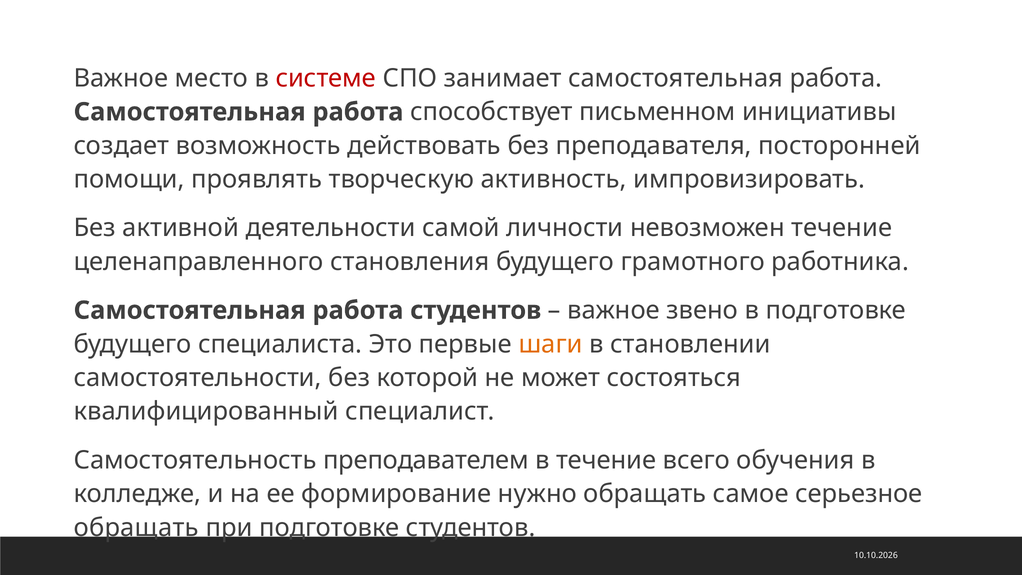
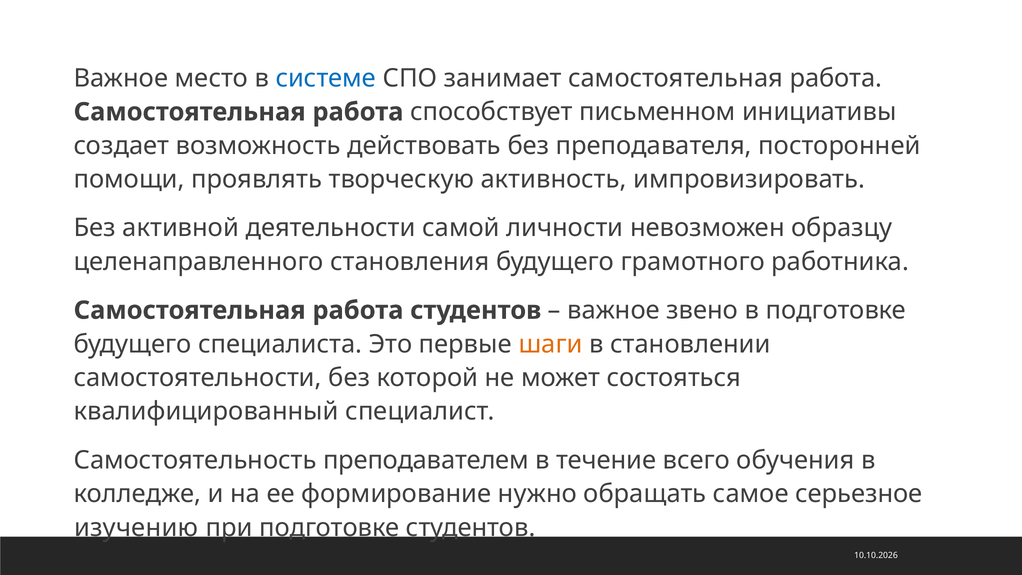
системе colour: red -> blue
невозможен течение: течение -> образцу
обращать at (136, 527): обращать -> изучению
